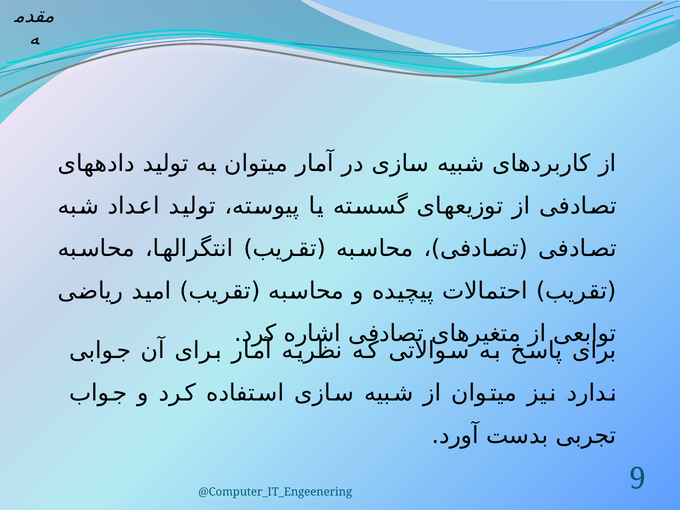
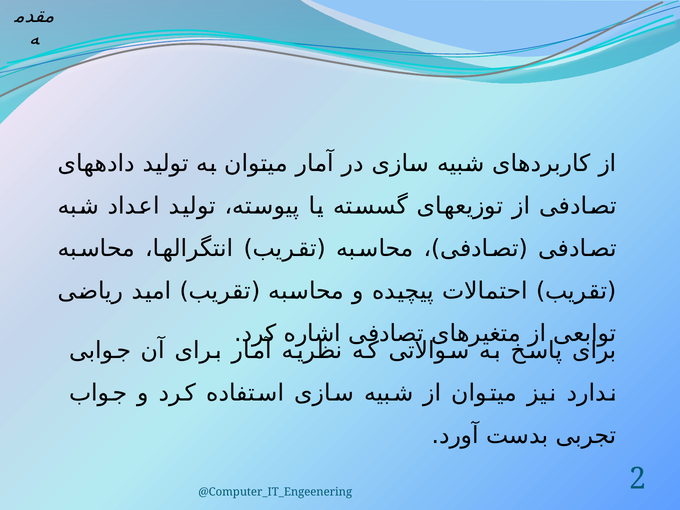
9: 9 -> 2
